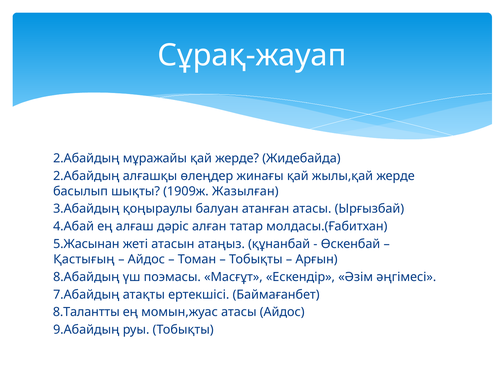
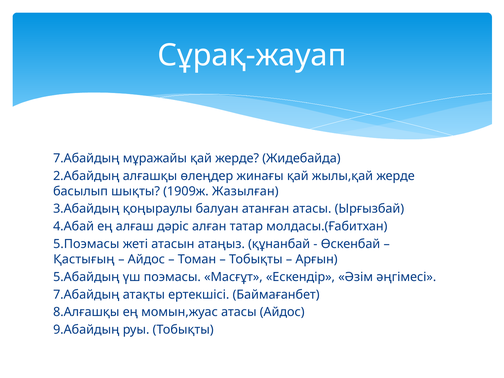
2.Абайдың at (86, 158): 2.Абайдың -> 7.Абайдың
5.Жасынан: 5.Жасынан -> 5.Поэмасы
8.Абайдың: 8.Абайдың -> 5.Абайдың
8.Талантты: 8.Талантты -> 8.Алғашқы
